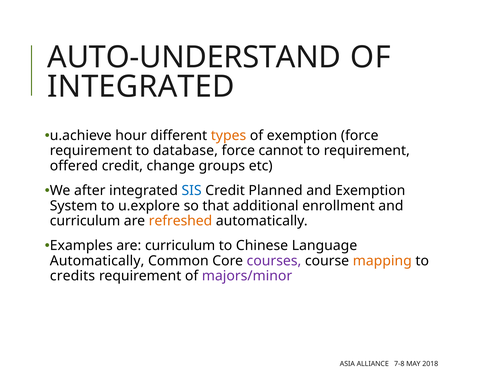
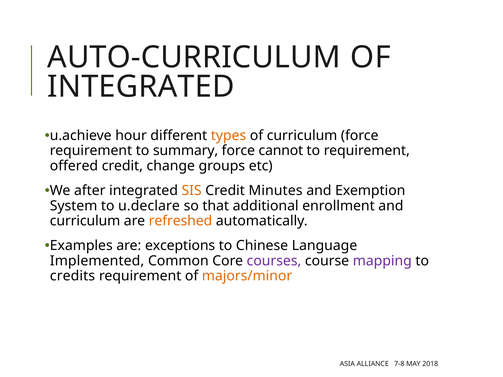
AUTO-UNDERSTAND: AUTO-UNDERSTAND -> AUTO-CURRICULUM
of exemption: exemption -> curriculum
database: database -> summary
SIS colour: blue -> orange
Planned: Planned -> Minutes
u.explore: u.explore -> u.declare
are curriculum: curriculum -> exceptions
Automatically at (97, 261): Automatically -> Implemented
mapping colour: orange -> purple
majors/minor colour: purple -> orange
